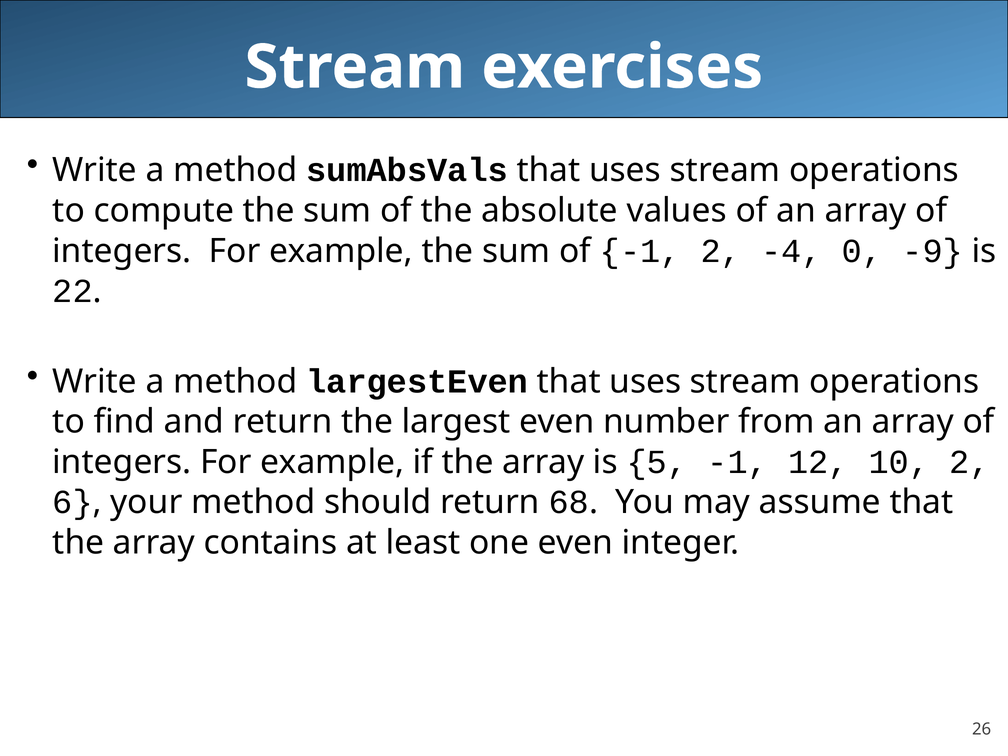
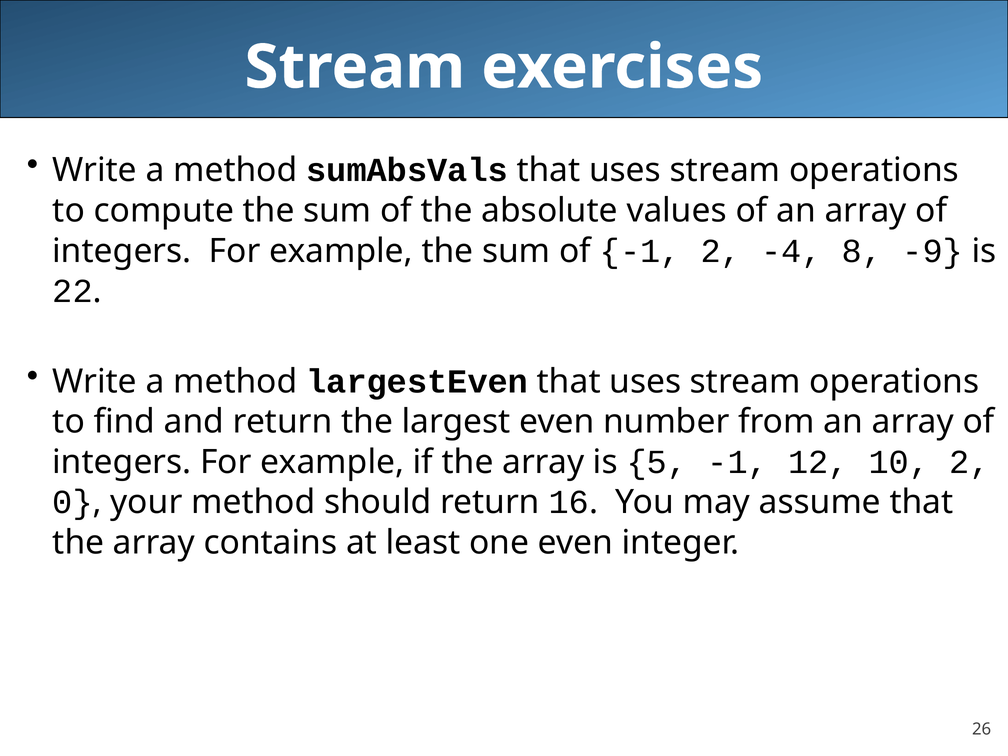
0: 0 -> 8
6: 6 -> 0
68: 68 -> 16
